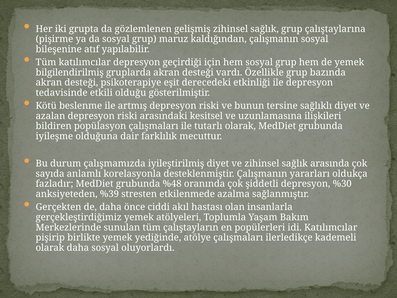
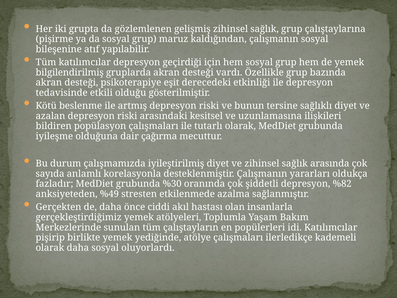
farklılık: farklılık -> çağırma
%48: %48 -> %30
%30: %30 -> %82
%39: %39 -> %49
